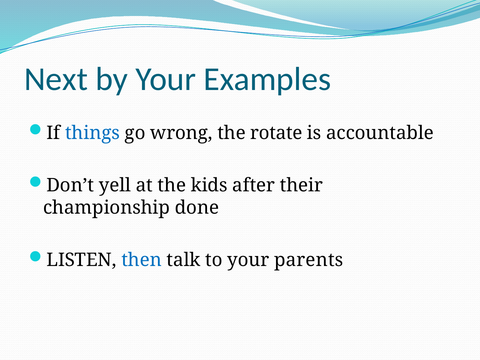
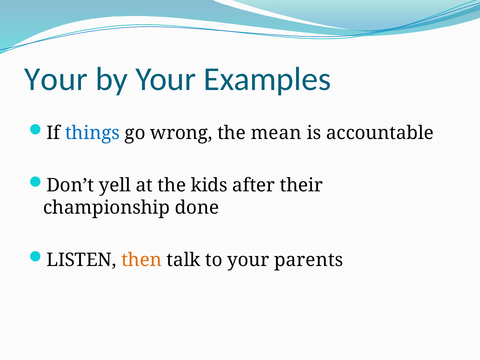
Next at (56, 79): Next -> Your
rotate: rotate -> mean
then colour: blue -> orange
